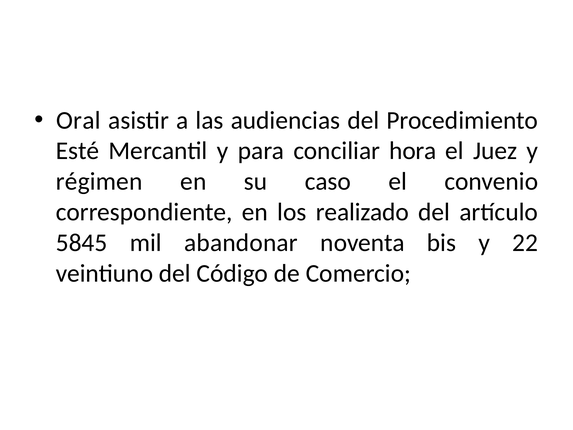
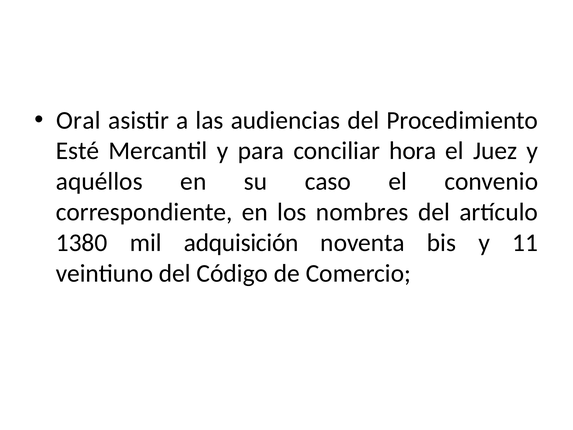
régimen: régimen -> aquéllos
realizado: realizado -> nombres
5845: 5845 -> 1380
abandonar: abandonar -> adquisición
22: 22 -> 11
